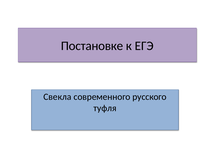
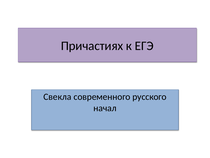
Постановке: Постановке -> Причастиях
туфля: туфля -> начал
